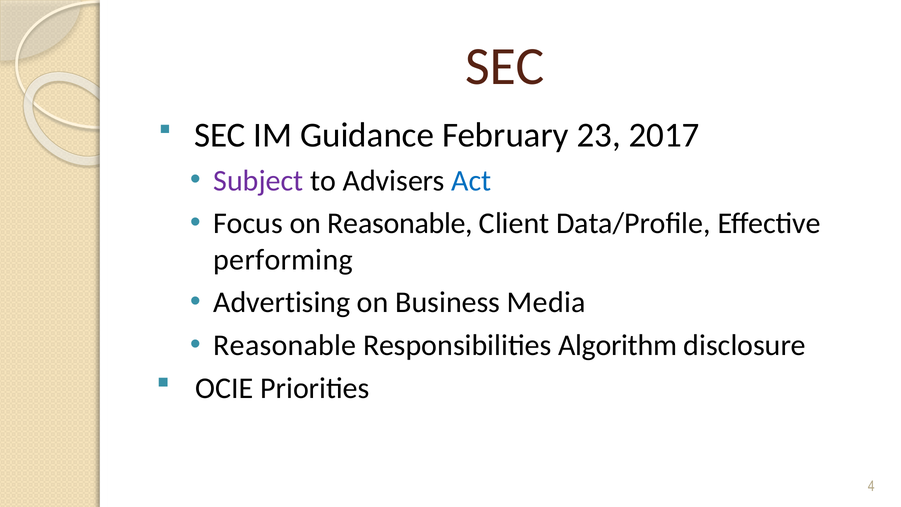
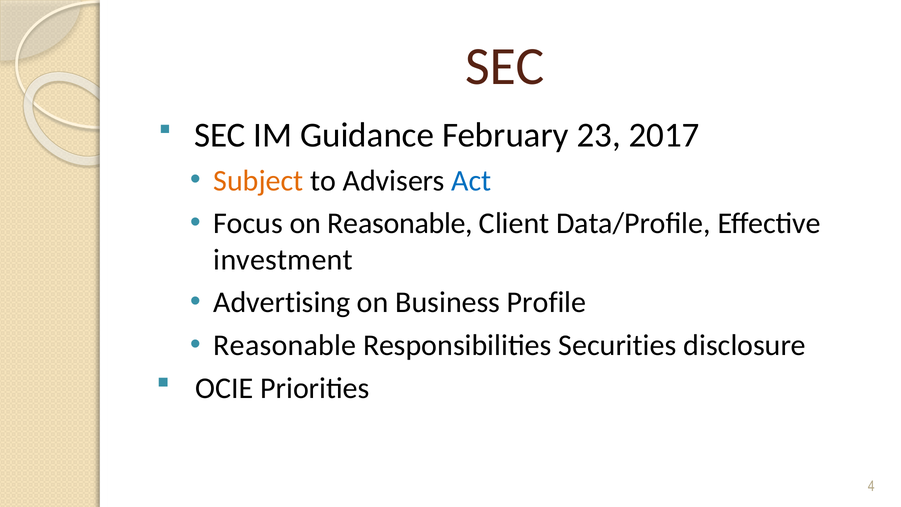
Subject colour: purple -> orange
performing: performing -> investment
Media: Media -> Profile
Algorithm: Algorithm -> Securities
